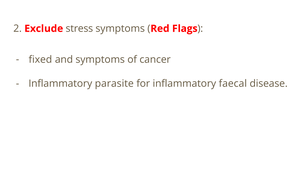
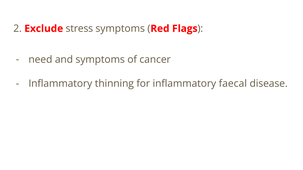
fixed: fixed -> need
parasite: parasite -> thinning
